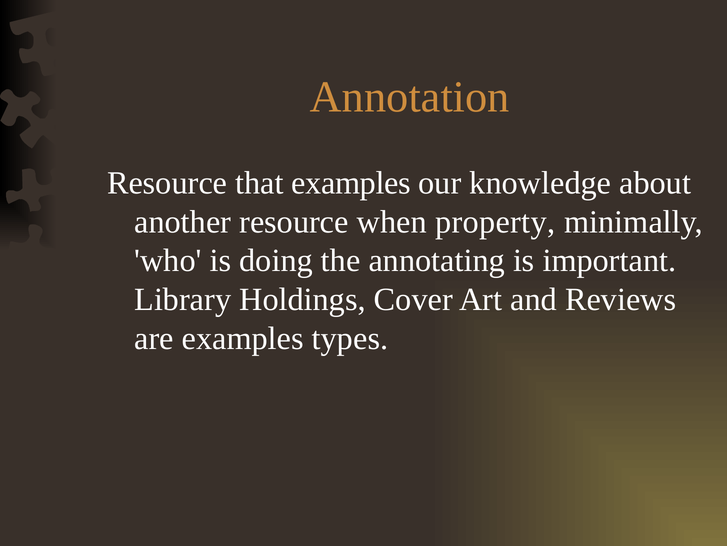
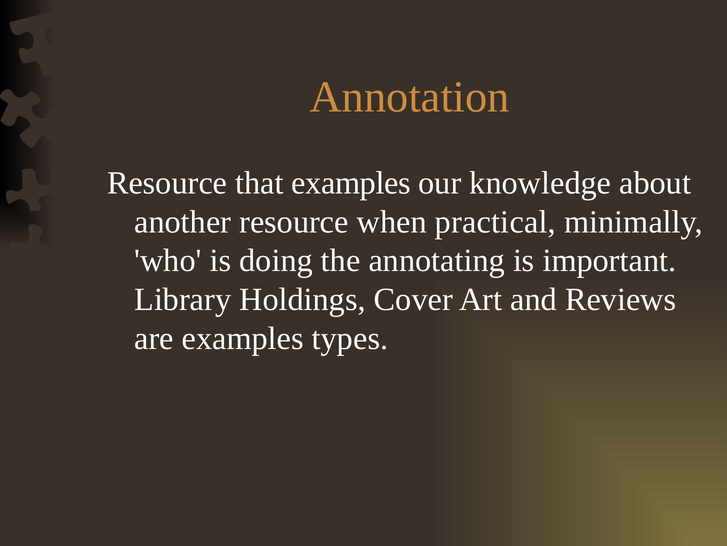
property: property -> practical
